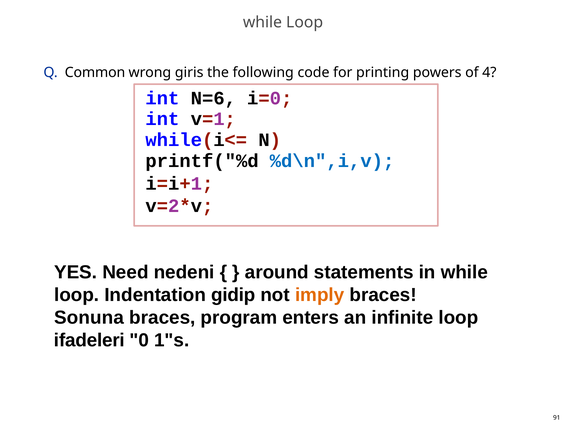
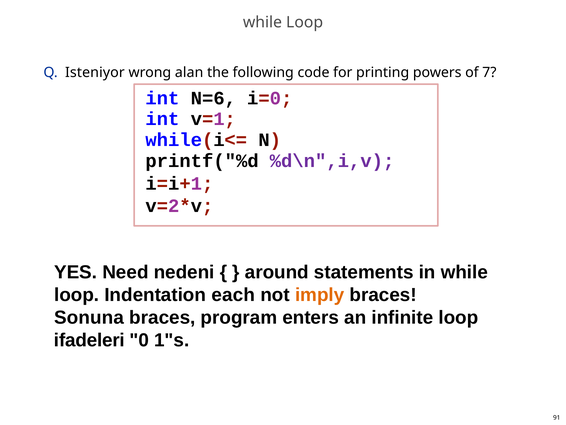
Common: Common -> Isteniyor
giris: giris -> alan
4: 4 -> 7
%d\n",i,v colour: blue -> purple
gidip: gidip -> each
